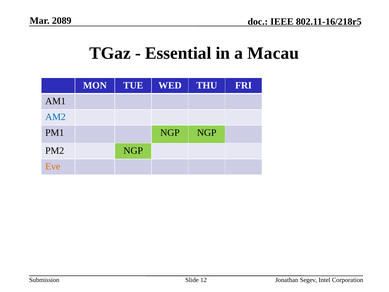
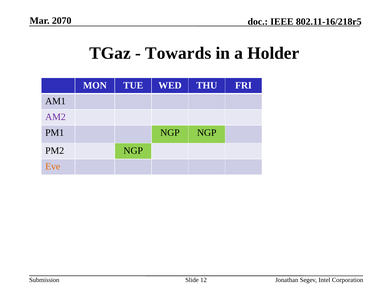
2089: 2089 -> 2070
Essential: Essential -> Towards
Macau: Macau -> Holder
AM2 colour: blue -> purple
